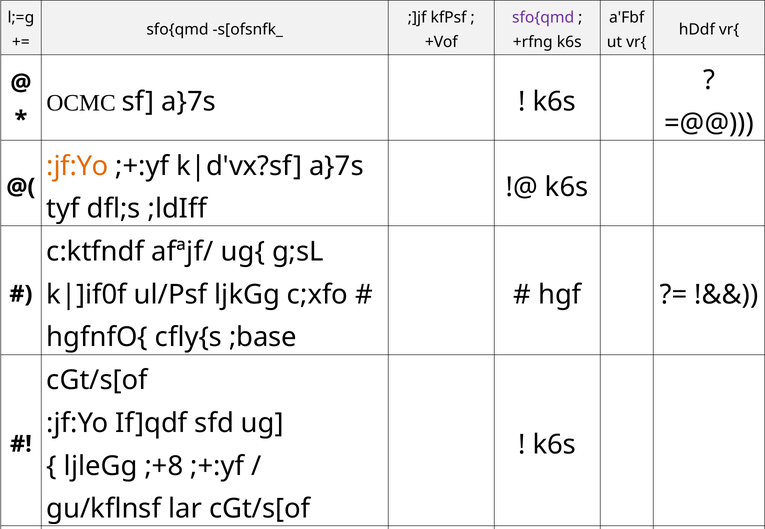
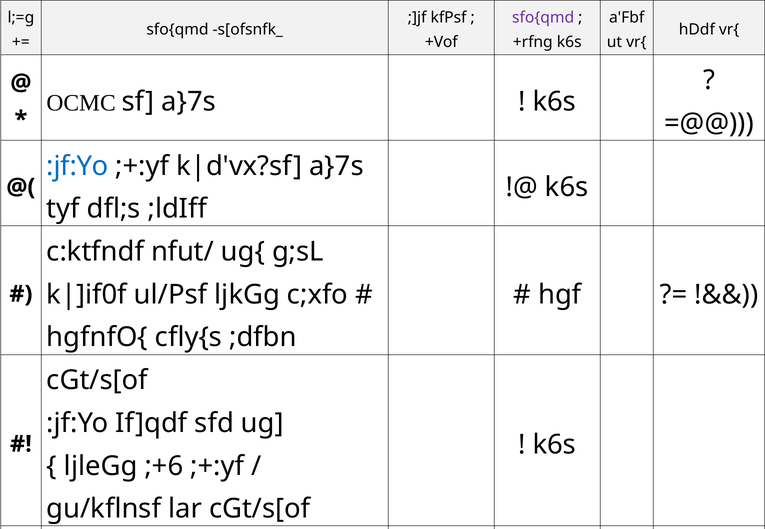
:jf:Yo at (78, 166) colour: orange -> blue
afªjf/: afªjf/ -> nfut/
;base: ;base -> ;dfbn
;+8: ;+8 -> ;+6
